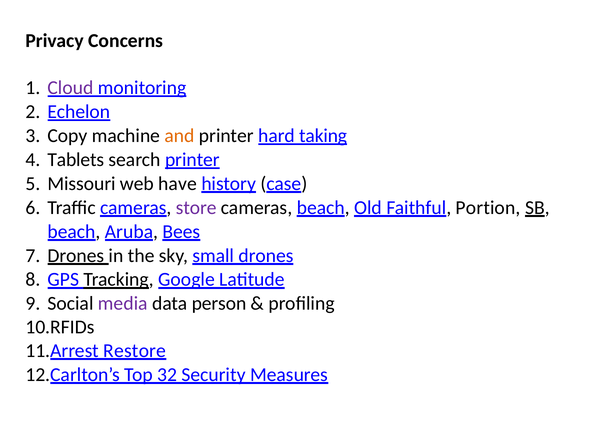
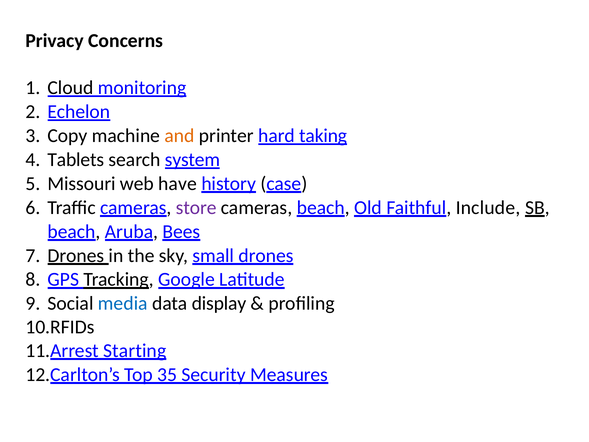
Cloud colour: purple -> black
search printer: printer -> system
Portion: Portion -> Include
media colour: purple -> blue
person: person -> display
Restore: Restore -> Starting
32: 32 -> 35
